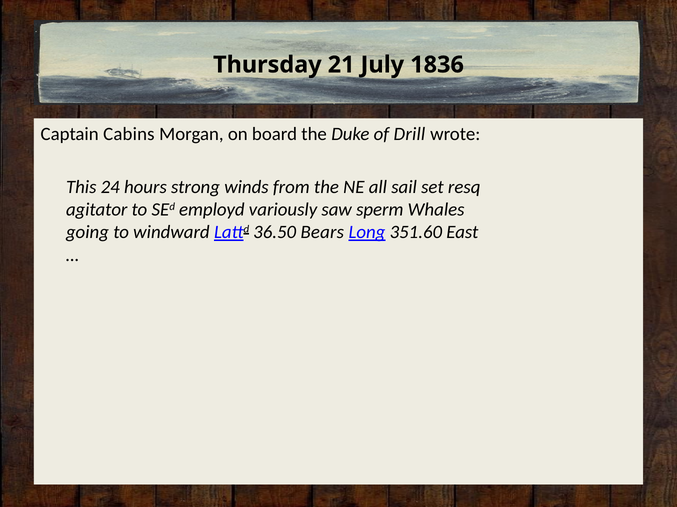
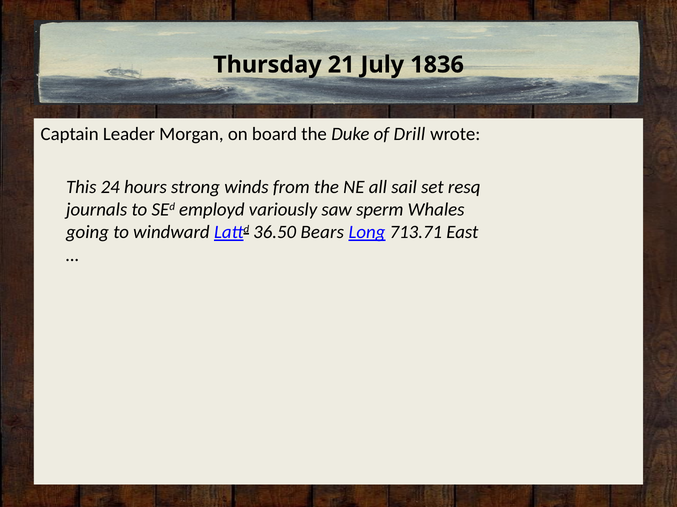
Cabins: Cabins -> Leader
agitator: agitator -> journals
351.60: 351.60 -> 713.71
